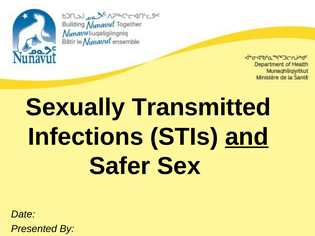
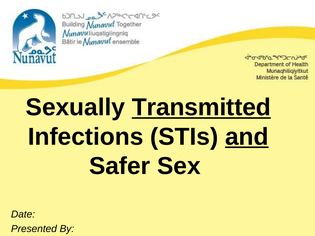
Transmitted underline: none -> present
